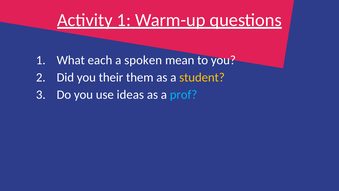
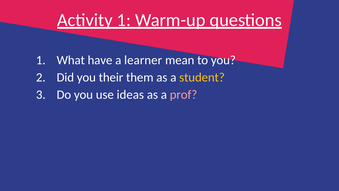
each: each -> have
spoken: spoken -> learner
prof colour: light blue -> pink
